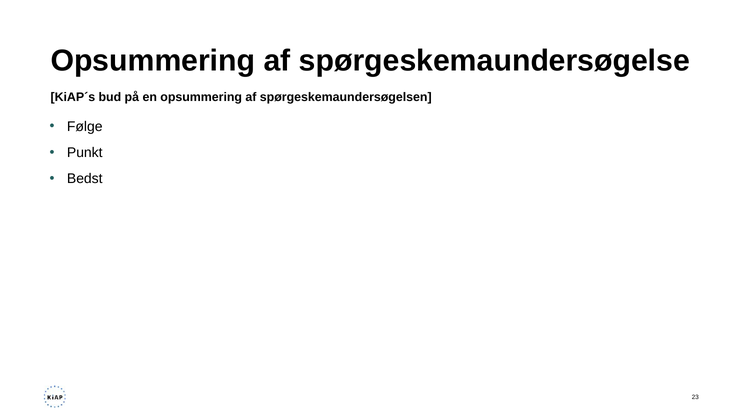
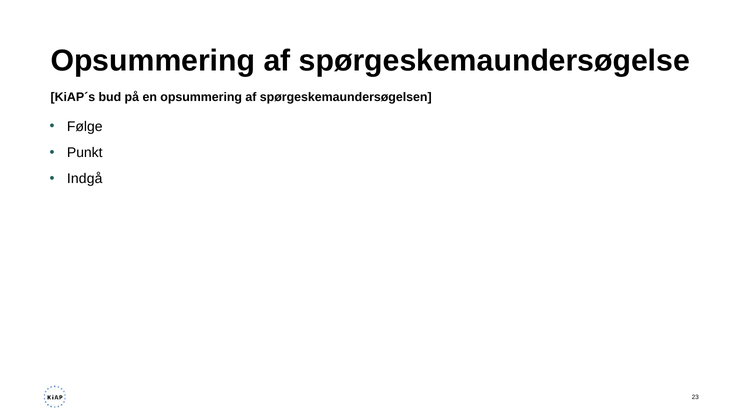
Bedst: Bedst -> Indgå
